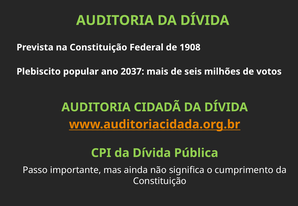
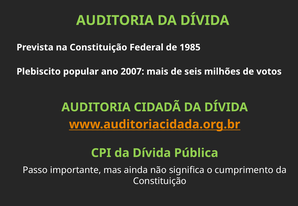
1908: 1908 -> 1985
2037: 2037 -> 2007
